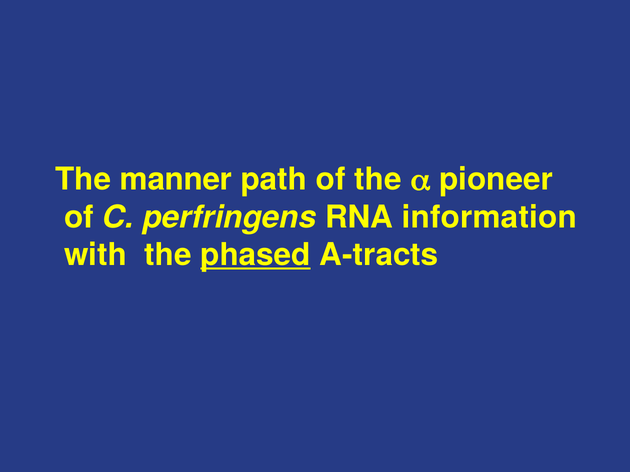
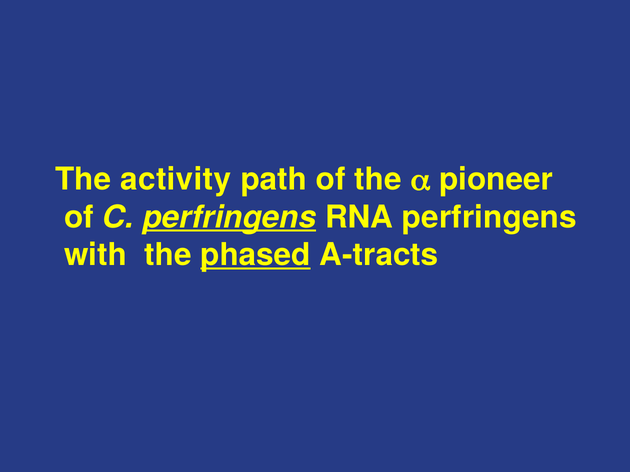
manner: manner -> activity
perfringens at (229, 217) underline: none -> present
RNA information: information -> perfringens
